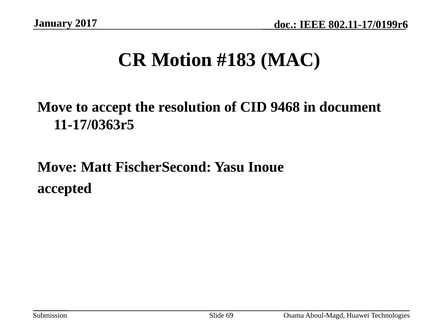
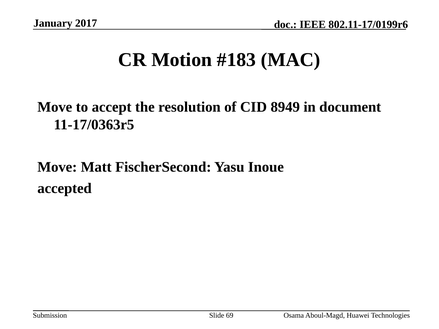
9468: 9468 -> 8949
